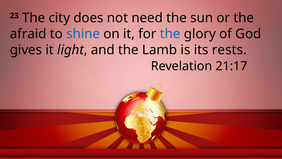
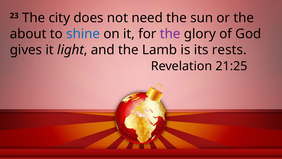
afraid: afraid -> about
the at (170, 34) colour: blue -> purple
21:17: 21:17 -> 21:25
